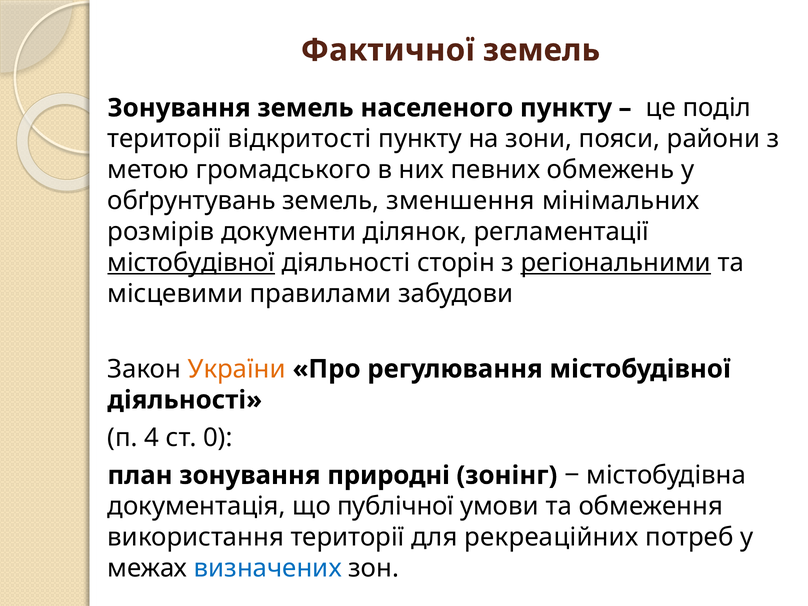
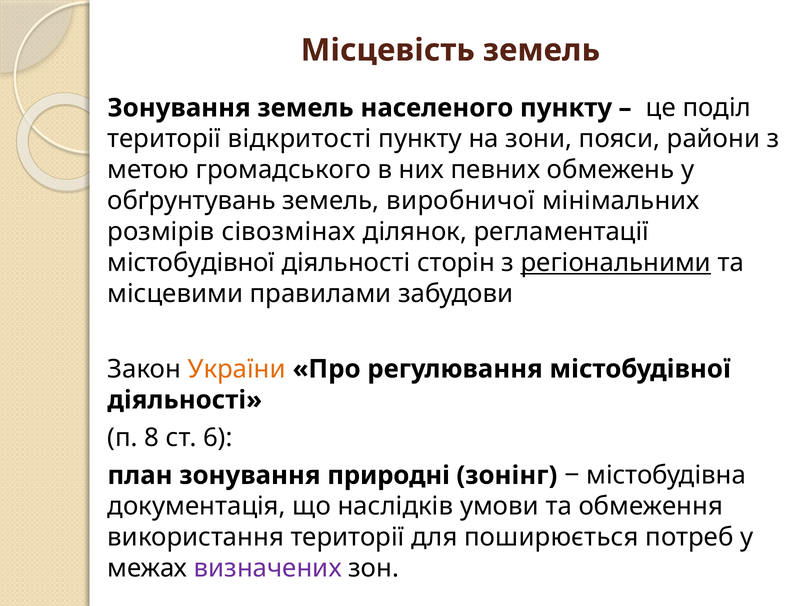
Фактичної: Фактичної -> Місцевість
зменшення: зменшення -> виробничої
документи: документи -> сівозмінах
містобудівної at (191, 263) underline: present -> none
4: 4 -> 8
0: 0 -> 6
публічної: публічної -> наслідків
рекреаційних: рекреаційних -> поширюється
визначених colour: blue -> purple
